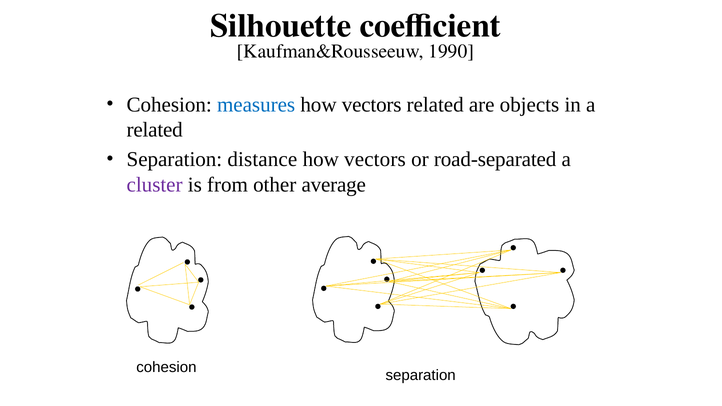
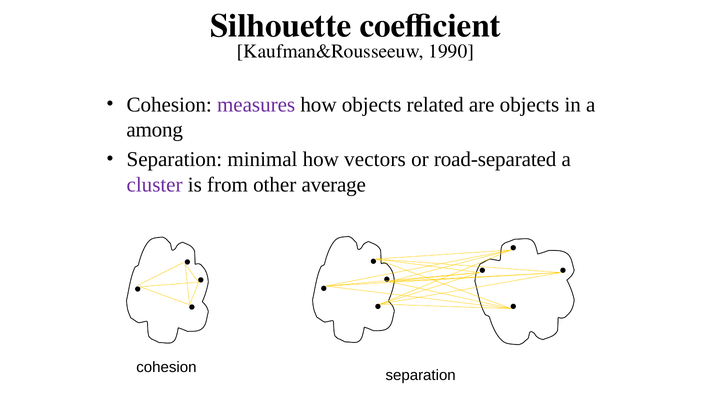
measures colour: blue -> purple
vectors at (372, 105): vectors -> objects
related at (155, 130): related -> among
distance: distance -> minimal
